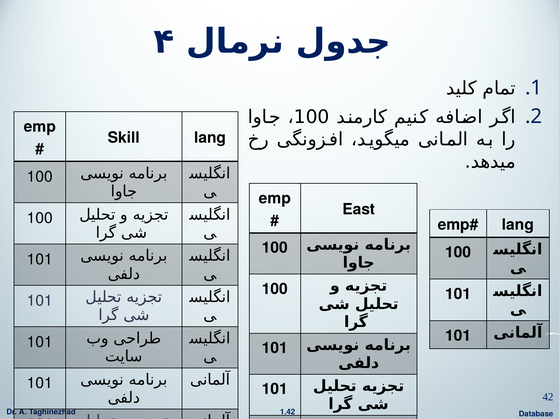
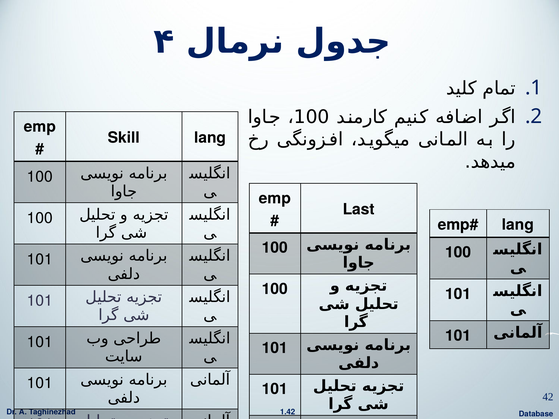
East: East -> Last
